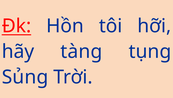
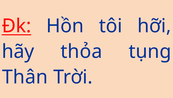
tàng: tàng -> thỏa
Sủng: Sủng -> Thân
